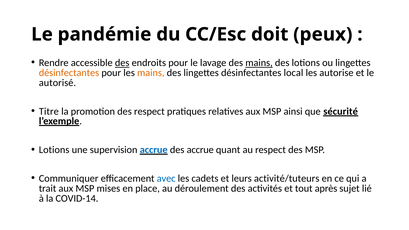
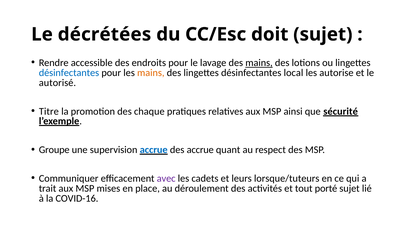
pandémie: pandémie -> décrétées
doit peux: peux -> sujet
des at (122, 63) underline: present -> none
désinfectantes at (69, 73) colour: orange -> blue
des respect: respect -> chaque
Lotions at (54, 150): Lotions -> Groupe
avec colour: blue -> purple
activité/tuteurs: activité/tuteurs -> lorsque/tuteurs
après: après -> porté
COVID-14: COVID-14 -> COVID-16
